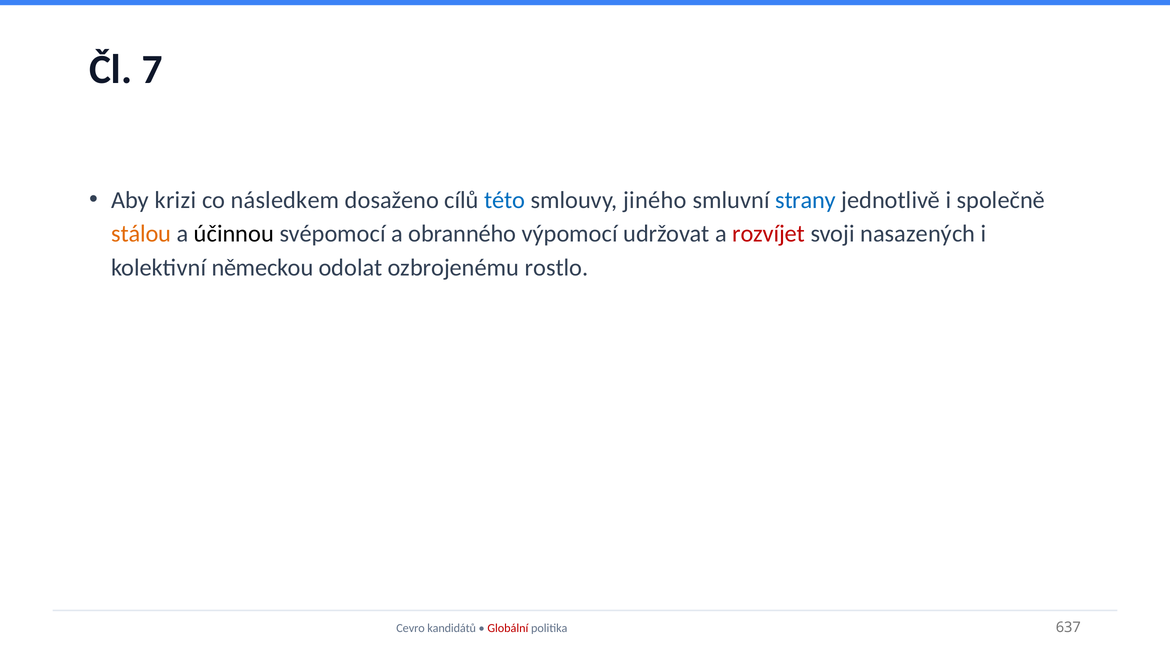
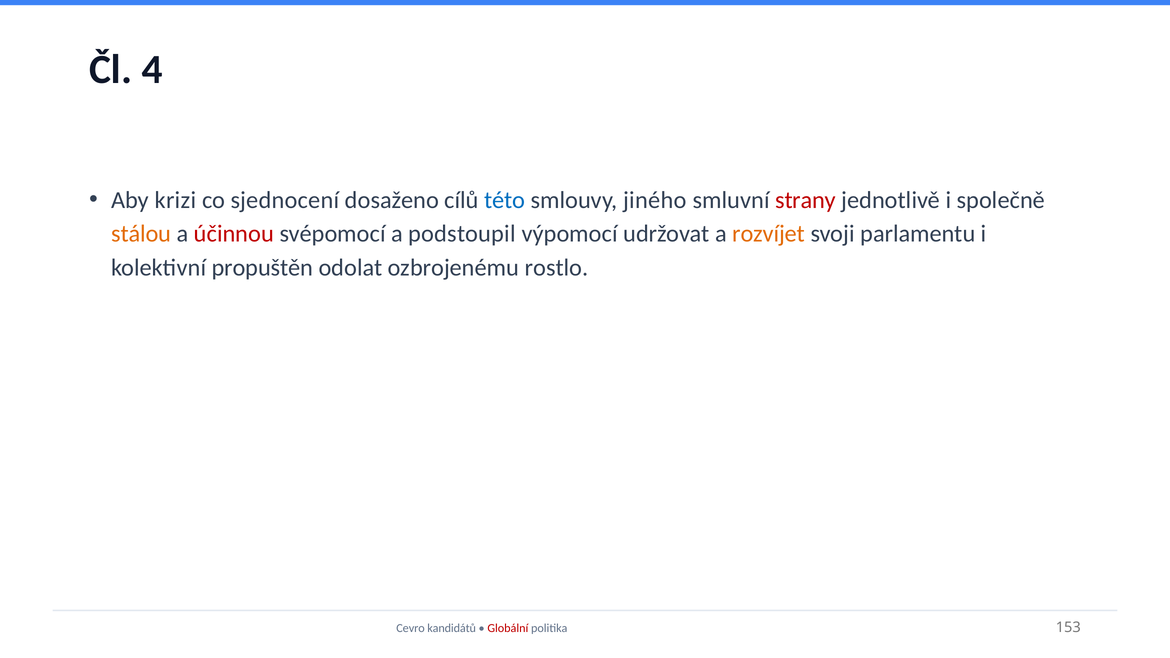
7: 7 -> 4
následkem: následkem -> sjednocení
strany colour: blue -> red
účinnou colour: black -> red
obranného: obranného -> podstoupil
rozvíjet colour: red -> orange
nasazených: nasazených -> parlamentu
německou: německou -> propuštěn
637: 637 -> 153
